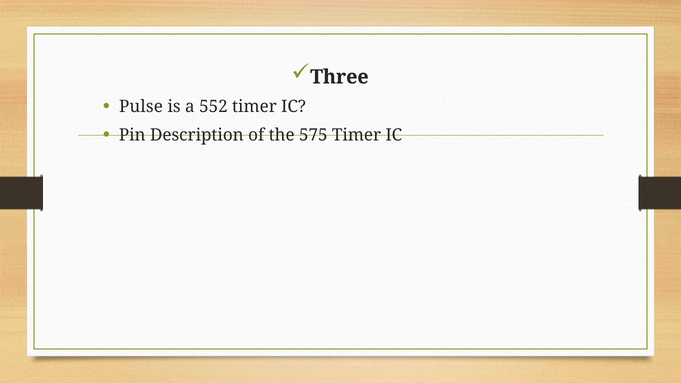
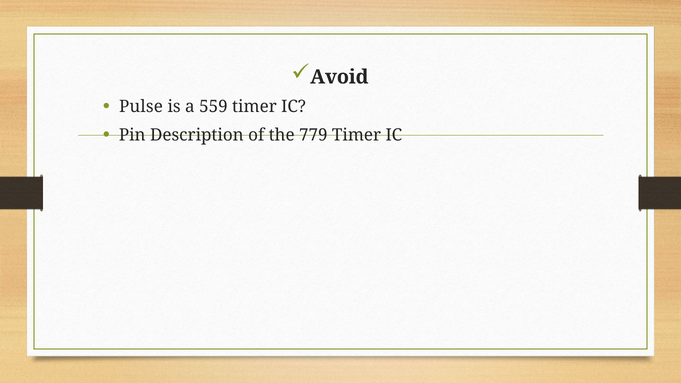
Three: Three -> Avoid
552: 552 -> 559
575: 575 -> 779
